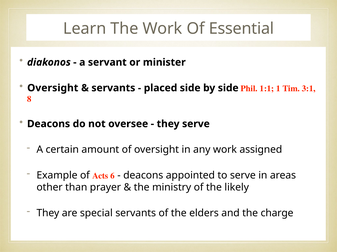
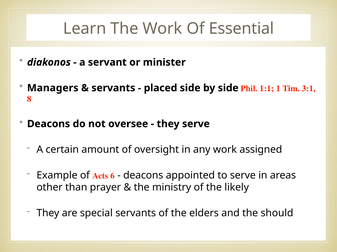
Oversight at (53, 88): Oversight -> Managers
charge: charge -> should
